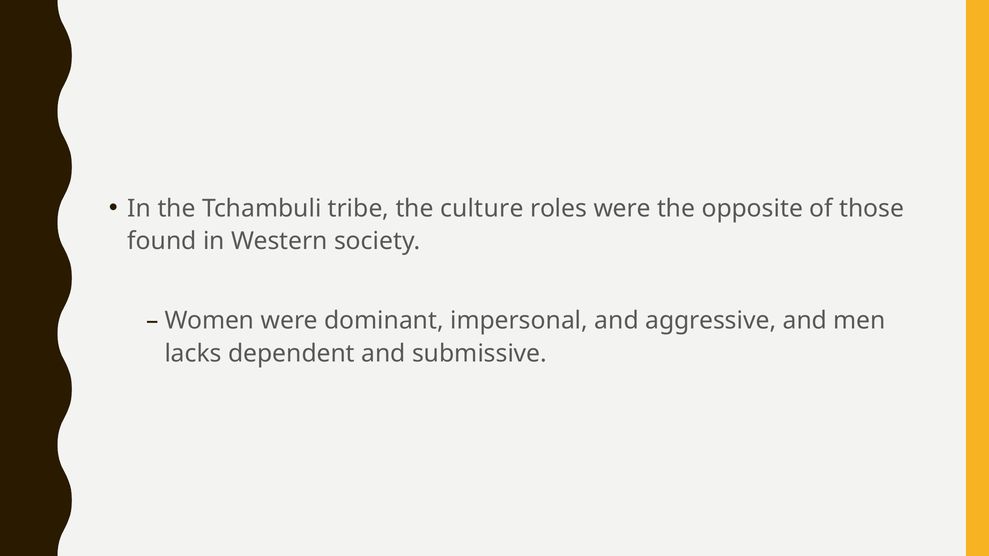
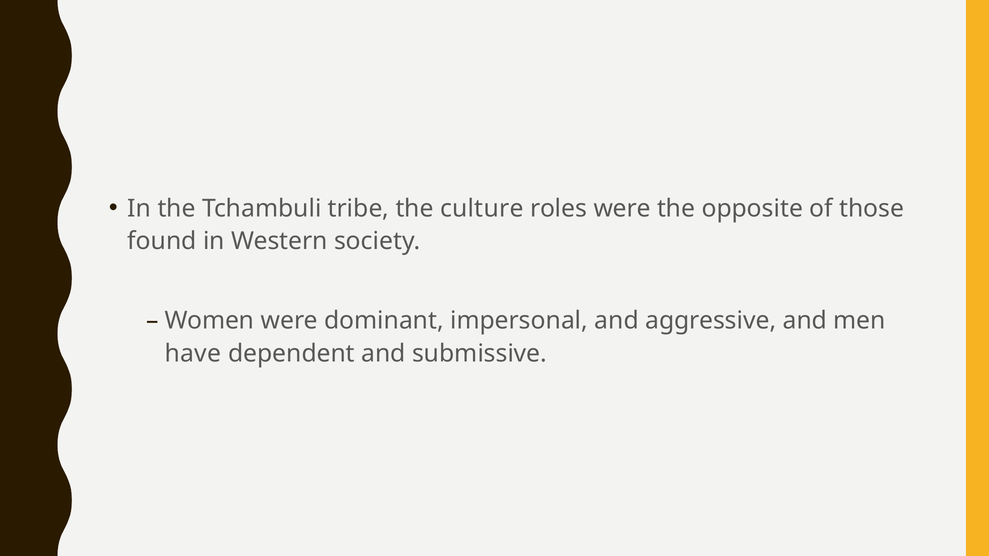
lacks: lacks -> have
